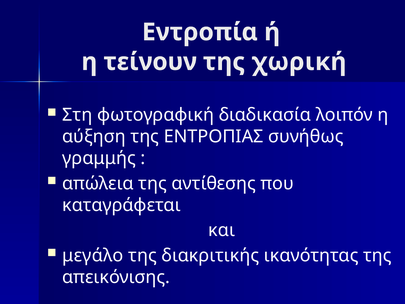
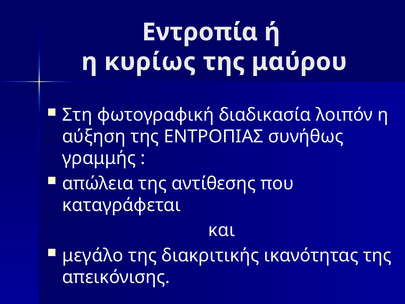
τείνουν: τείνουν -> κυρίως
χωρική: χωρική -> μαύρου
